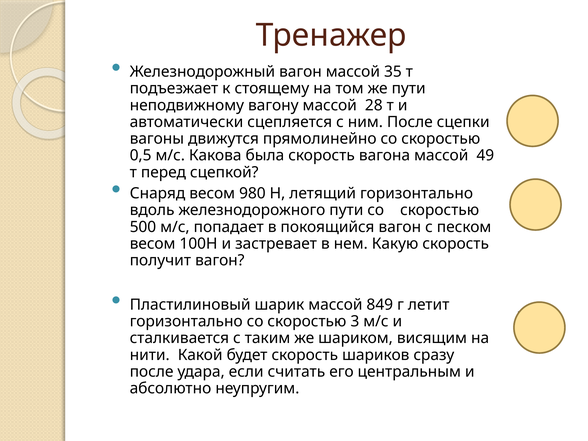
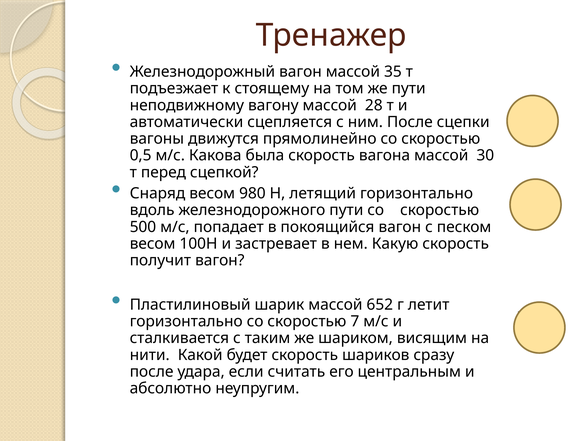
массой 49: 49 -> 30
849: 849 -> 652
3: 3 -> 7
